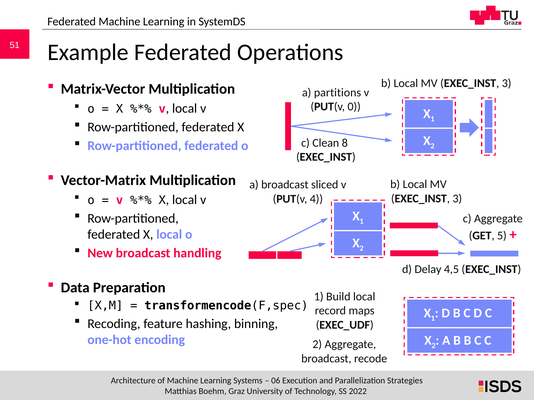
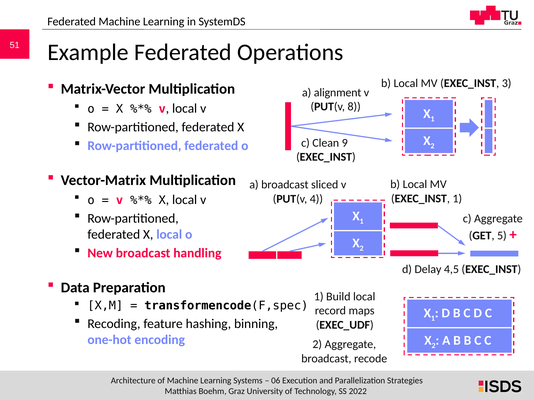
partitions: partitions -> alignment
0: 0 -> 8
8: 8 -> 9
3 at (457, 199): 3 -> 1
